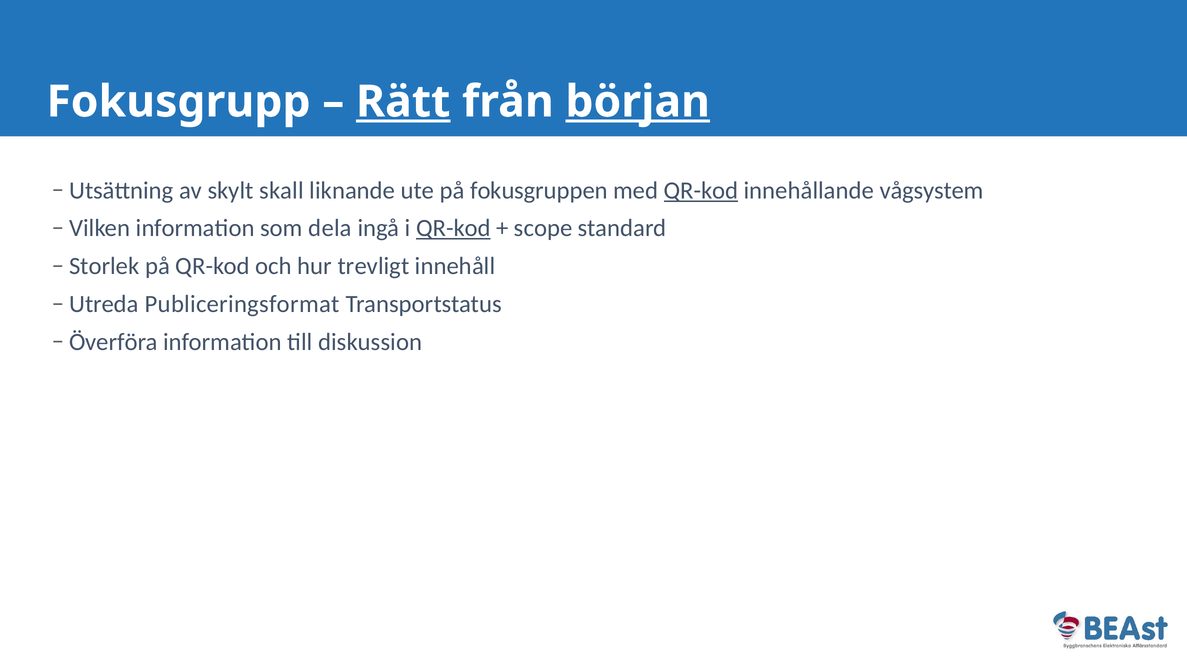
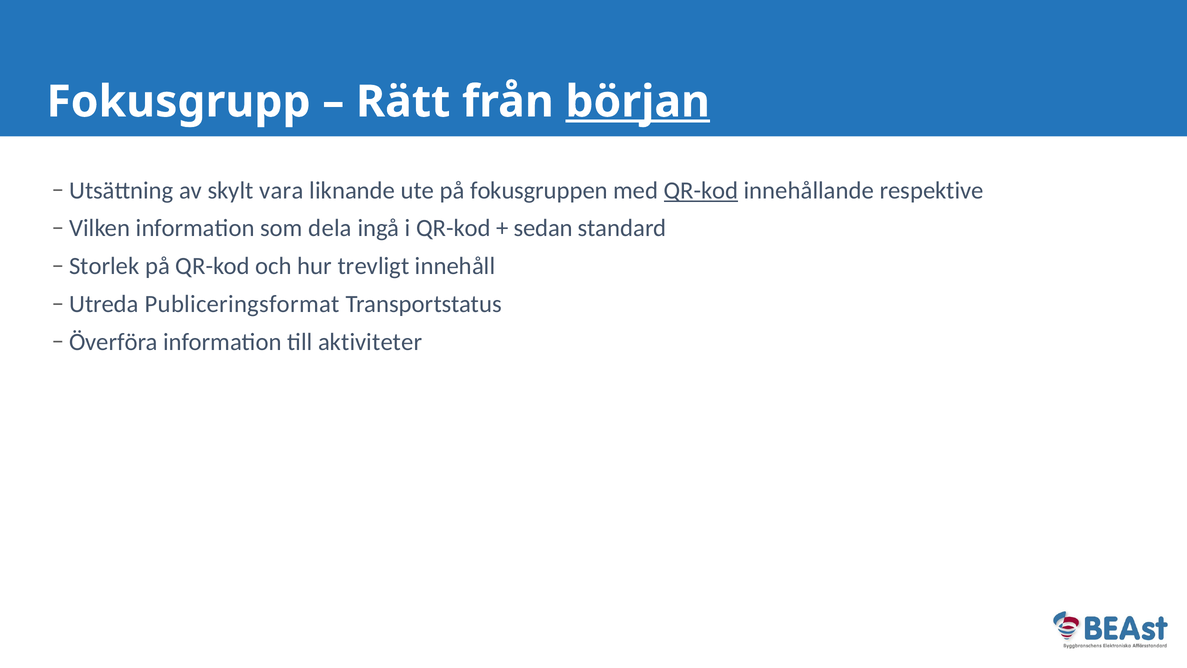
Rätt underline: present -> none
skall: skall -> vara
vågsystem: vågsystem -> respektive
QR-kod at (453, 228) underline: present -> none
scope: scope -> sedan
diskussion: diskussion -> aktiviteter
